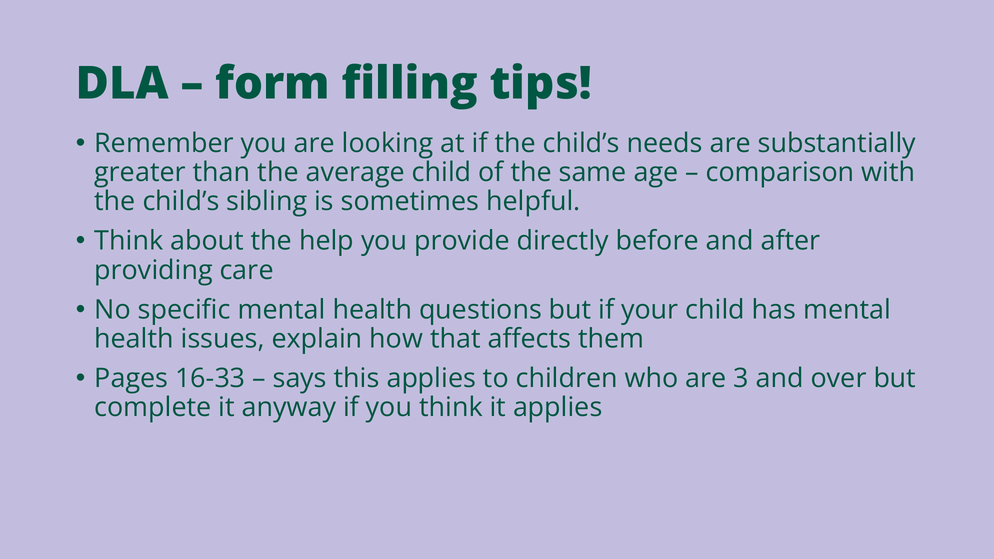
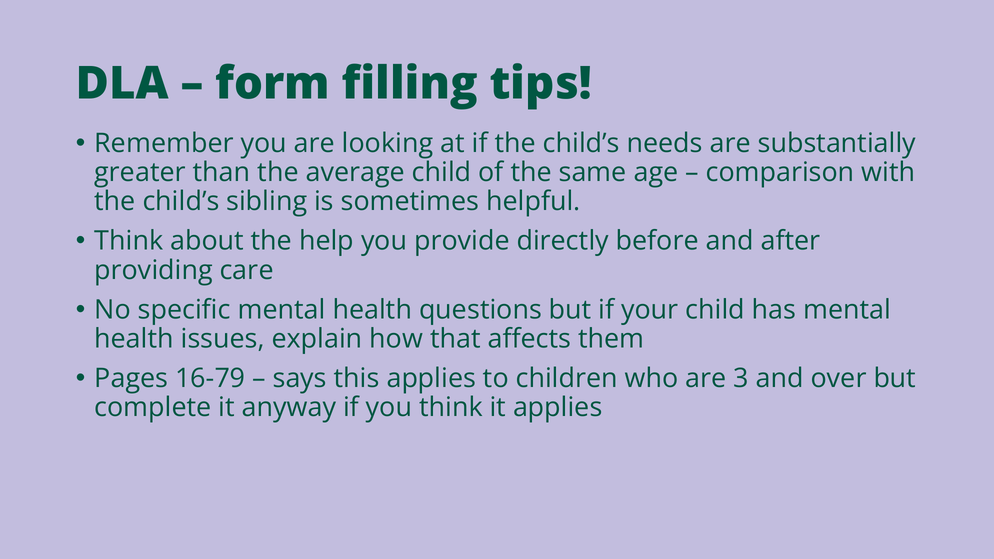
16-33: 16-33 -> 16-79
